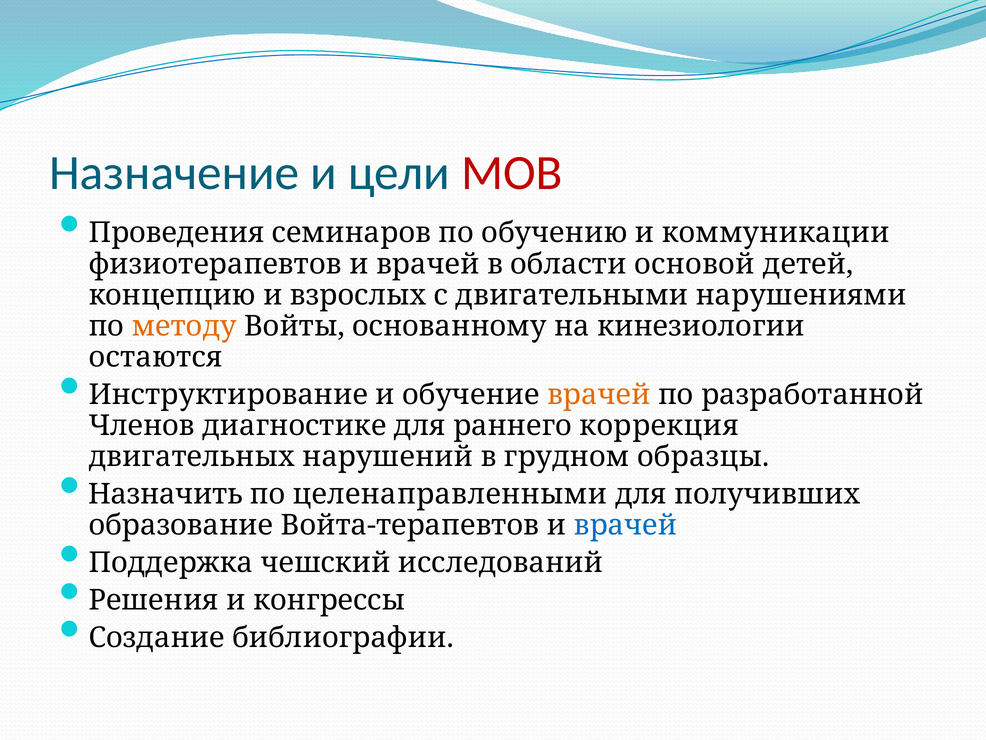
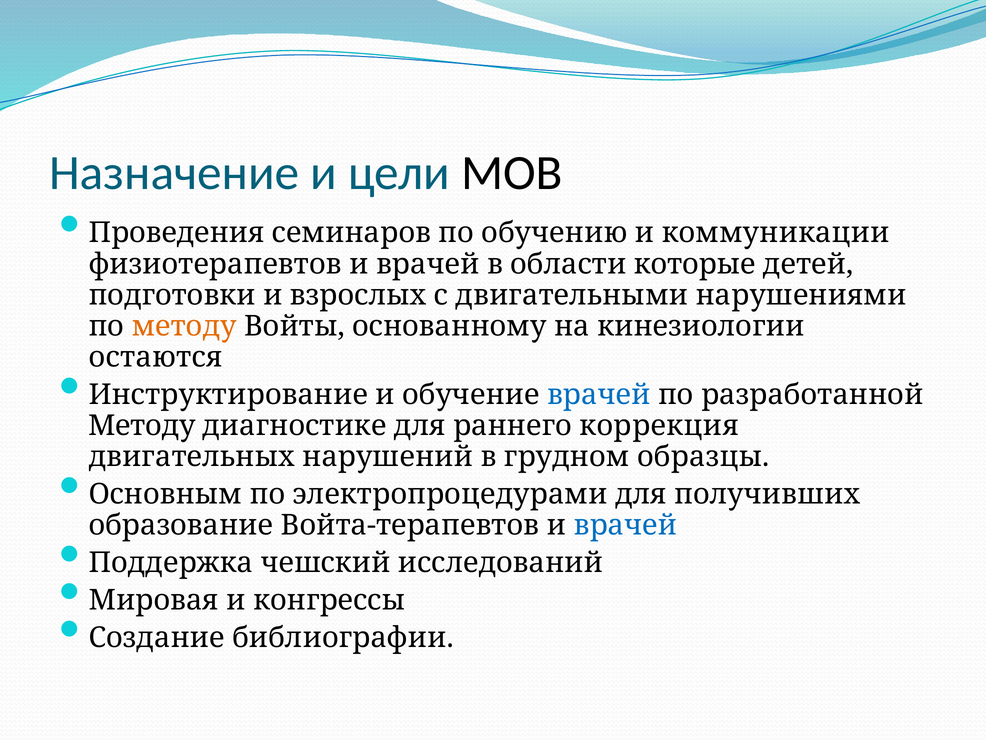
МОВ colour: red -> black
основой: основой -> которые
концепцию: концепцию -> подготовки
врачей at (599, 394) colour: orange -> blue
Членов at (142, 426): Членов -> Методу
Назначить: Назначить -> Основным
целенаправленными: целенаправленными -> электропроцедурами
Решения: Решения -> Мировая
